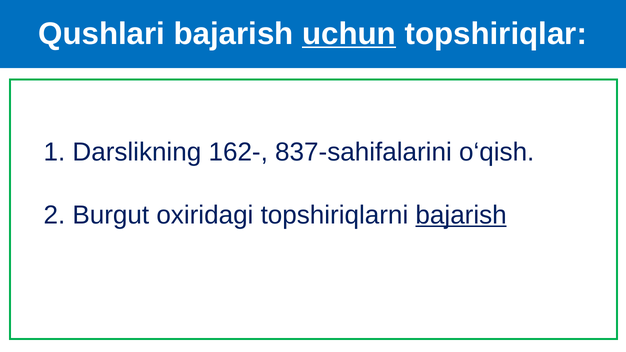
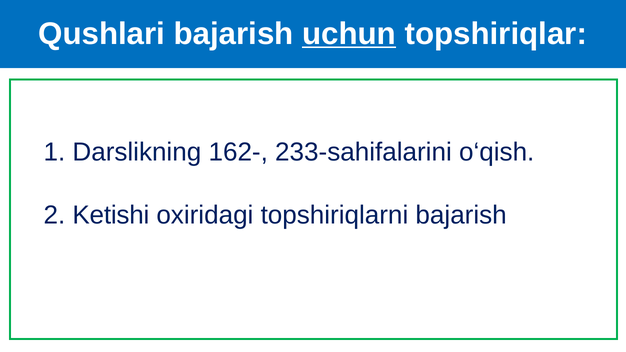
837-sahifalarini: 837-sahifalarini -> 233-sahifalarini
Burgut: Burgut -> Ketishi
bajarish at (461, 215) underline: present -> none
